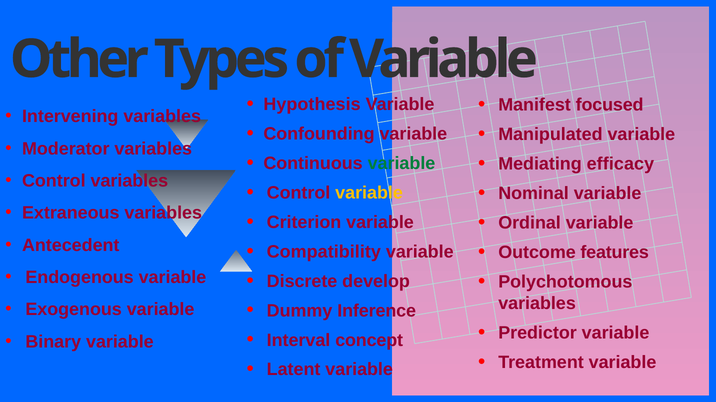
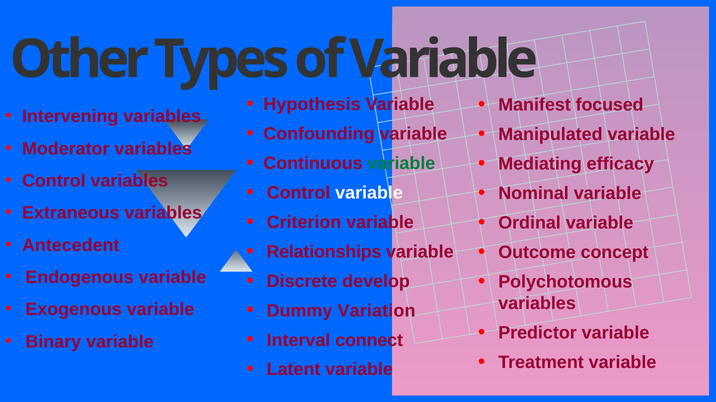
variable at (369, 193) colour: yellow -> white
Compatibility: Compatibility -> Relationships
features: features -> concept
Inference: Inference -> Variation
concept: concept -> connect
